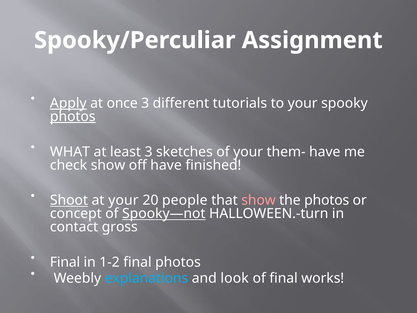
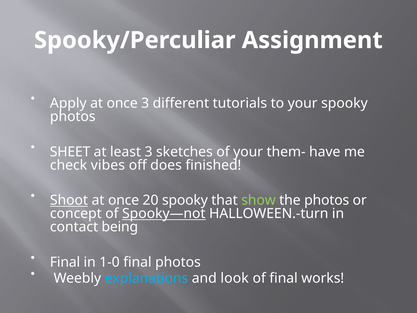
Apply underline: present -> none
photos at (73, 116) underline: present -> none
WHAT: WHAT -> SHEET
check show: show -> vibes
off have: have -> does
your at (123, 200): your -> once
20 people: people -> spooky
show at (259, 200) colour: pink -> light green
gross: gross -> being
1-2: 1-2 -> 1-0
